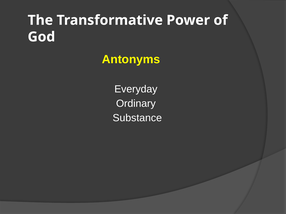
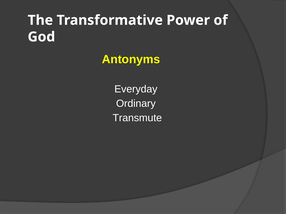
Substance: Substance -> Transmute
